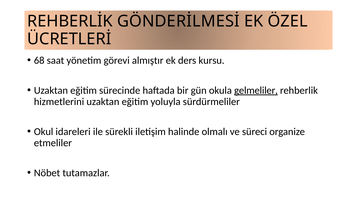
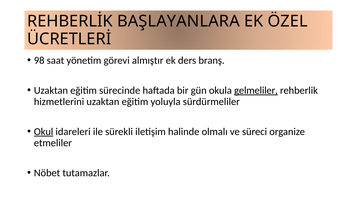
GÖNDERİLMESİ: GÖNDERİLMESİ -> BAŞLAYANLARA
68: 68 -> 98
kursu: kursu -> branş
Okul underline: none -> present
